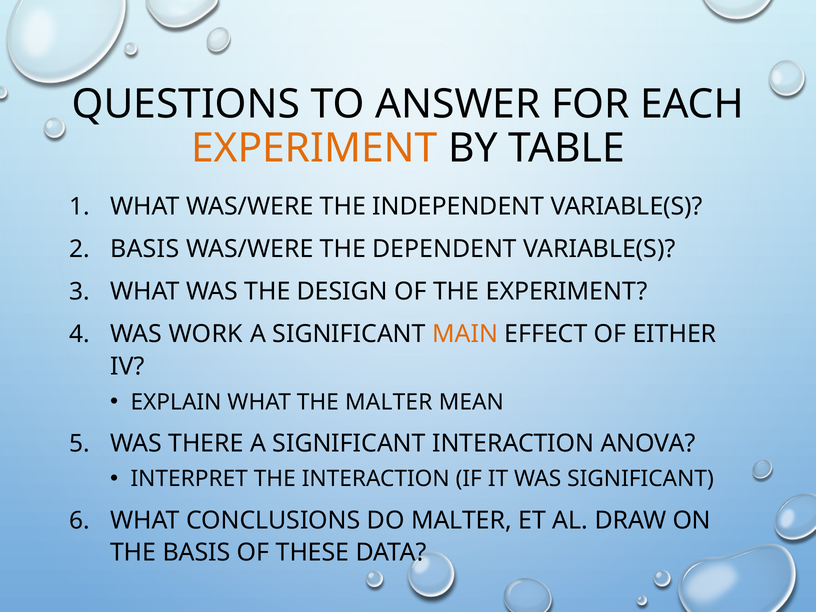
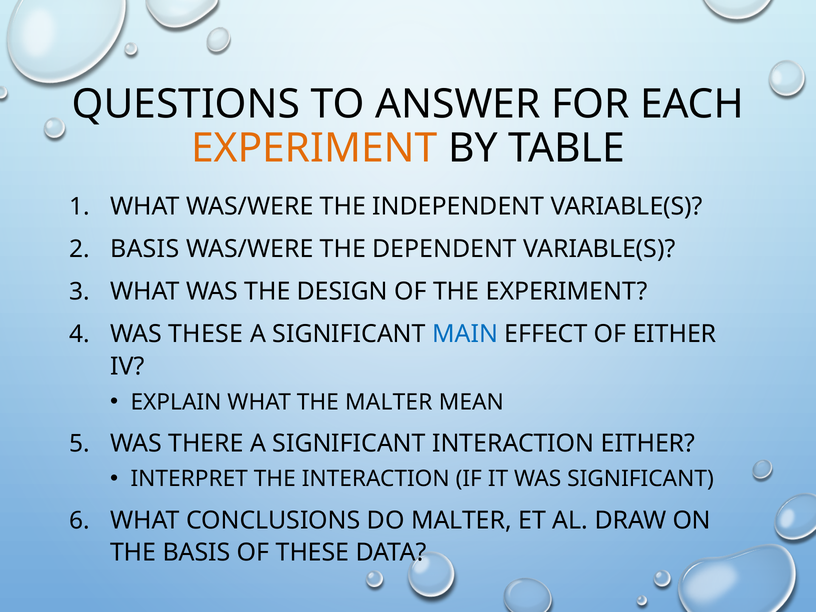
WAS WORK: WORK -> THESE
MAIN colour: orange -> blue
INTERACTION ANOVA: ANOVA -> EITHER
